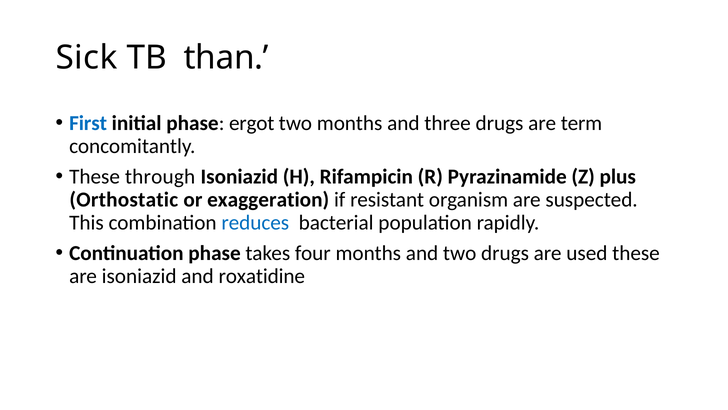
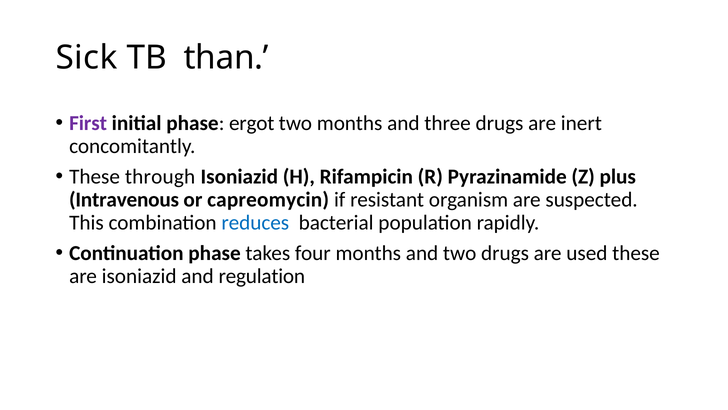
First colour: blue -> purple
term: term -> inert
Orthostatic: Orthostatic -> Intravenous
exaggeration: exaggeration -> capreomycin
roxatidine: roxatidine -> regulation
